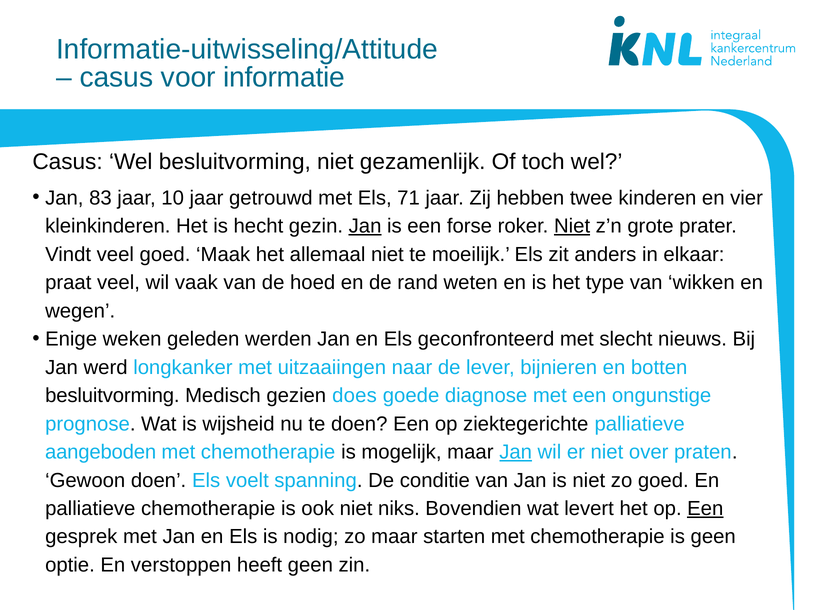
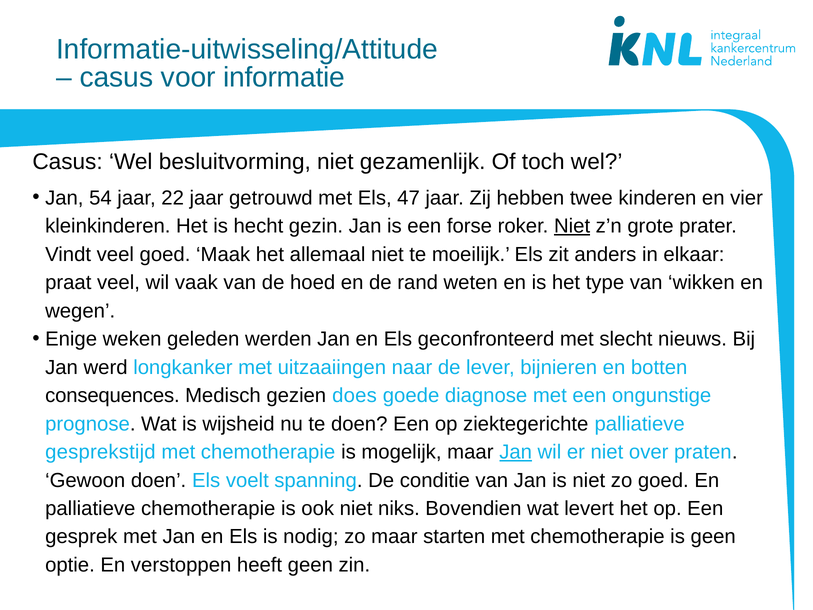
83: 83 -> 54
10: 10 -> 22
71: 71 -> 47
Jan at (365, 226) underline: present -> none
besluitvorming at (112, 395): besluitvorming -> consequences
aangeboden: aangeboden -> gesprekstijd
Een at (705, 508) underline: present -> none
